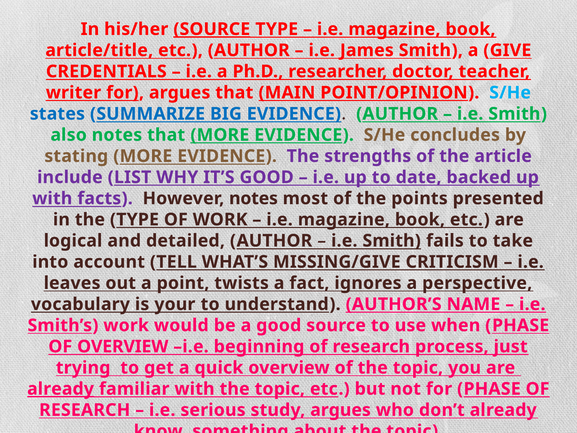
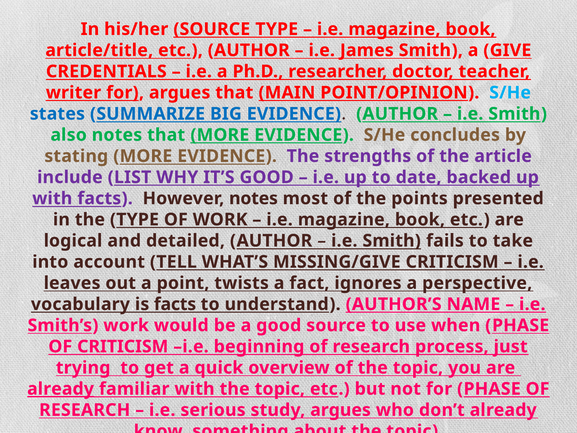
SOURCE at (212, 29) underline: present -> none
is your: your -> facts
OF OVERVIEW: OVERVIEW -> CRITICISM
